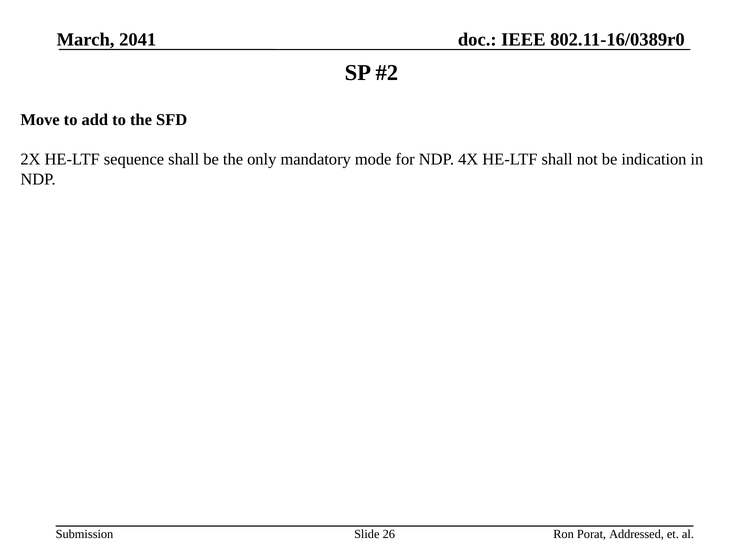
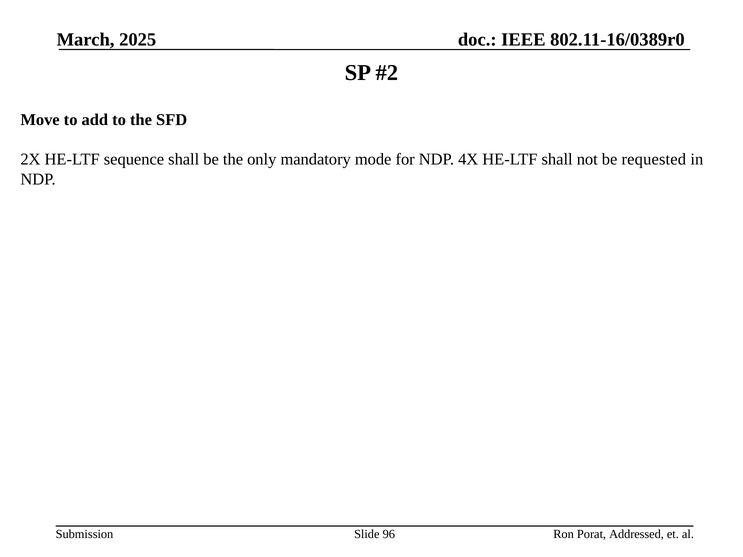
2041: 2041 -> 2025
indication: indication -> requested
26: 26 -> 96
